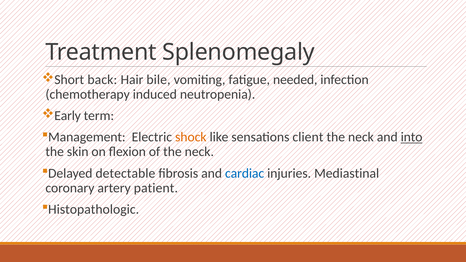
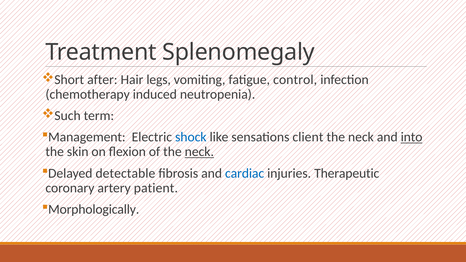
back: back -> after
bile: bile -> legs
needed: needed -> control
Early: Early -> Such
shock colour: orange -> blue
neck at (199, 152) underline: none -> present
Mediastinal: Mediastinal -> Therapeutic
Histopathologic: Histopathologic -> Morphologically
